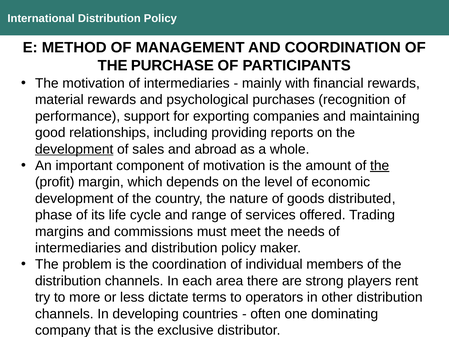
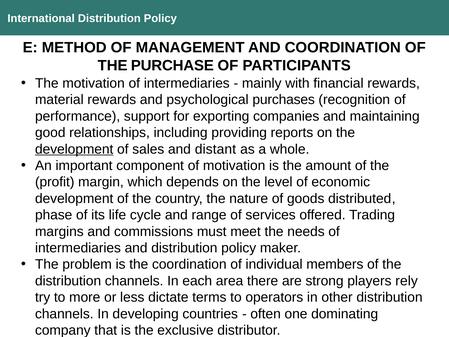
abroad: abroad -> distant
the at (380, 165) underline: present -> none
rent: rent -> rely
